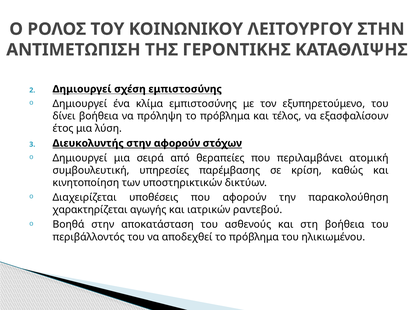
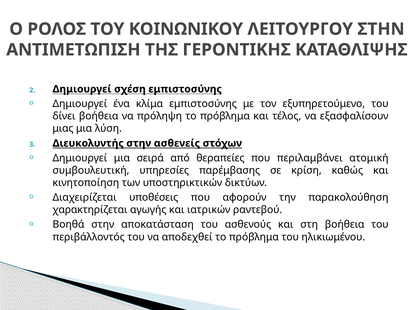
έτος: έτος -> μιας
στην αφορούν: αφορούν -> ασθενείς
